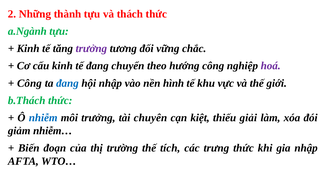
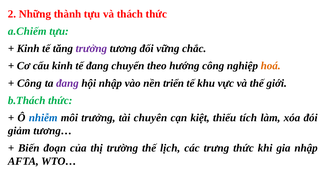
a.Ngành: a.Ngành -> a.Chiếm
hoá colour: purple -> orange
đang at (67, 83) colour: blue -> purple
hình: hình -> triển
giải: giải -> tích
nhiễm…: nhiễm… -> tương…
tích: tích -> lịch
